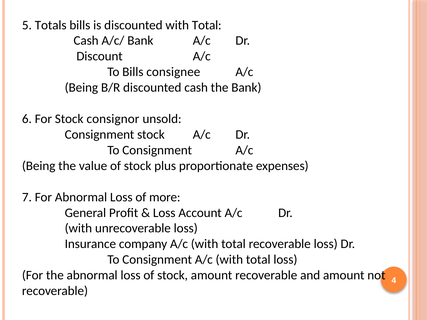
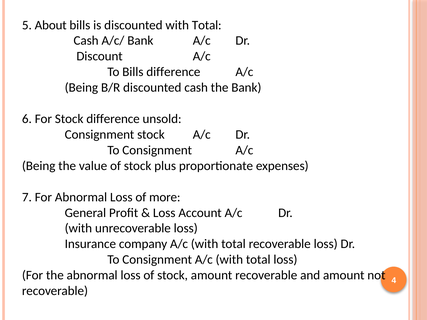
Totals: Totals -> About
Bills consignee: consignee -> difference
Stock consignor: consignor -> difference
